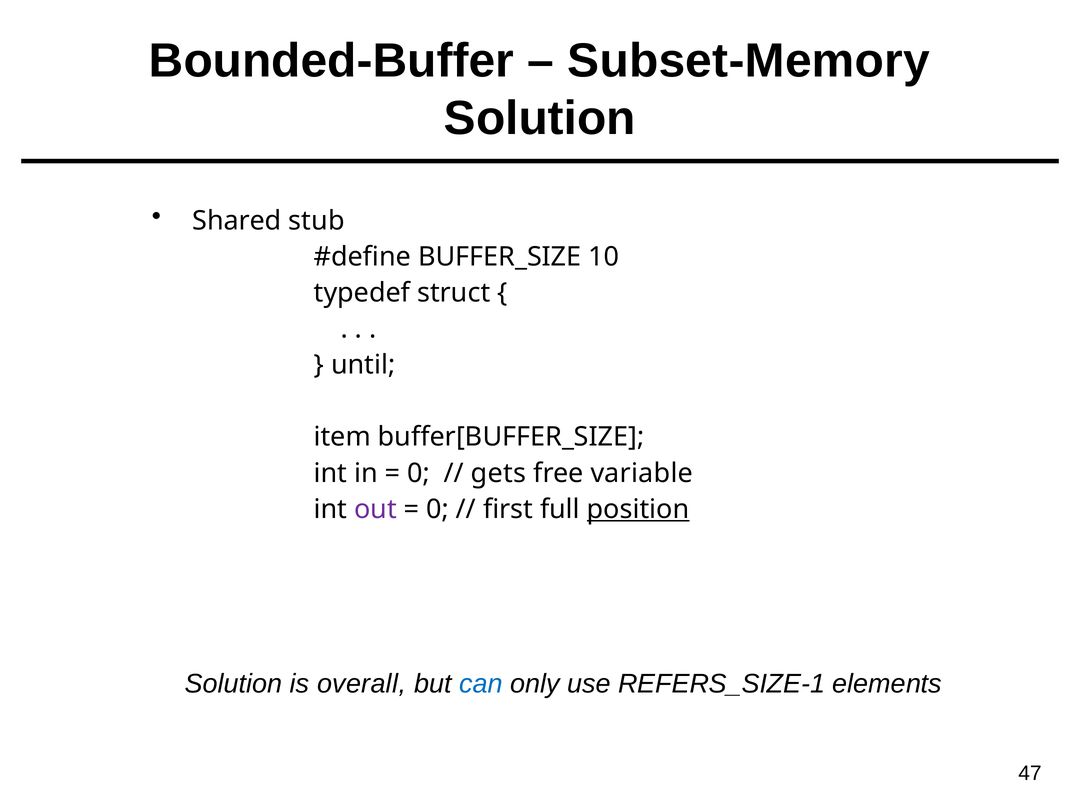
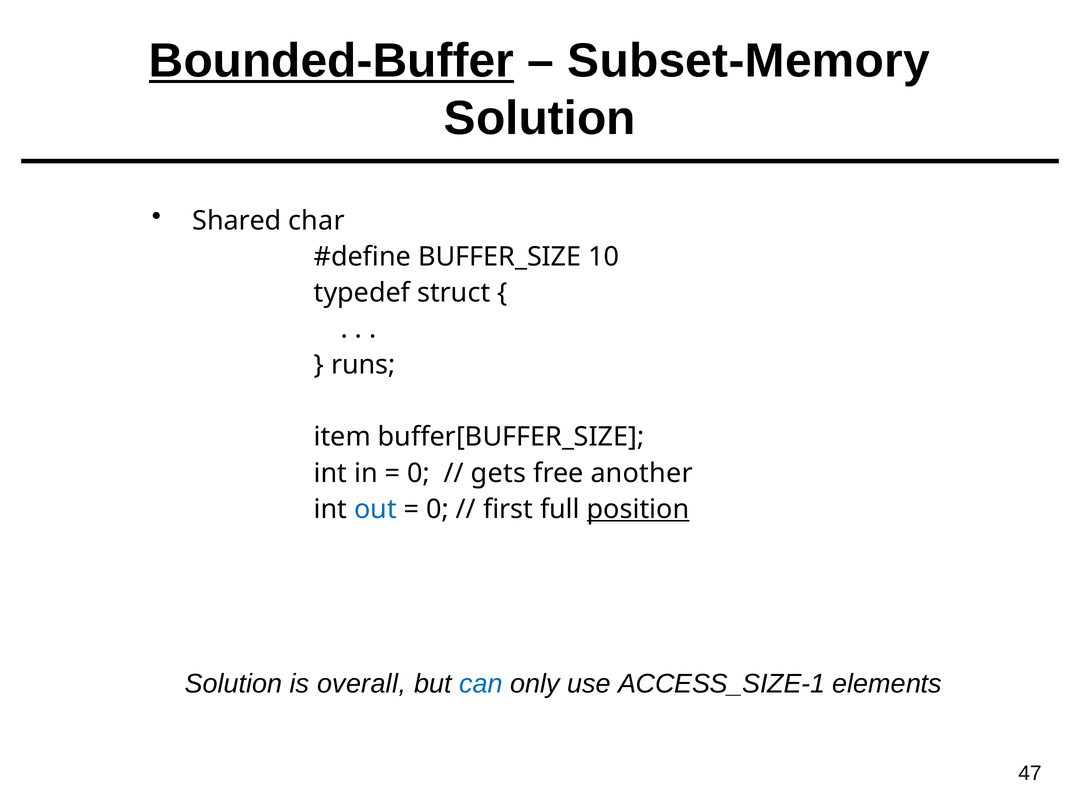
Bounded-Buffer underline: none -> present
stub: stub -> char
until: until -> runs
variable: variable -> another
out colour: purple -> blue
REFERS_SIZE-1: REFERS_SIZE-1 -> ACCESS_SIZE-1
